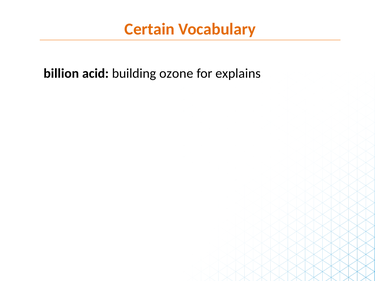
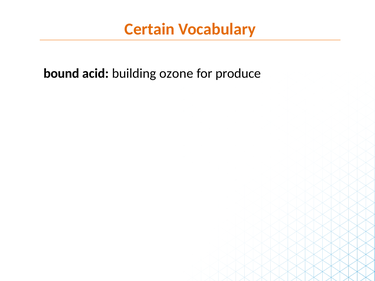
billion: billion -> bound
explains: explains -> produce
